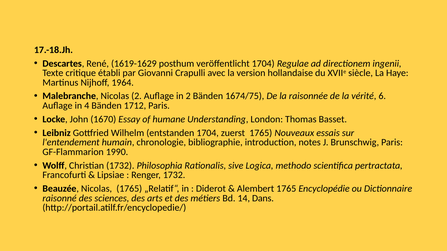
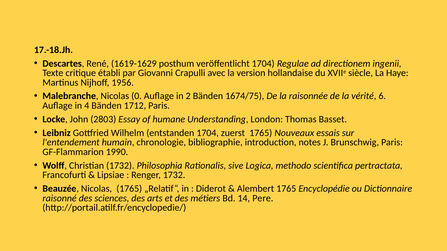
1964: 1964 -> 1956
Nicolas 2: 2 -> 0
1670: 1670 -> 2803
Dans: Dans -> Pere
